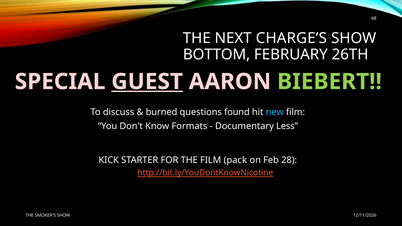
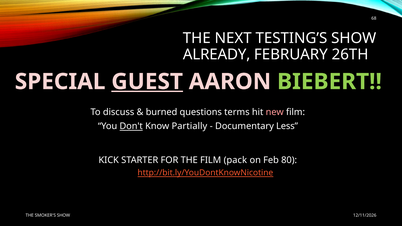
CHARGE’S: CHARGE’S -> TESTING’S
BOTTOM: BOTTOM -> ALREADY
found: found -> terms
new colour: light blue -> pink
Don't underline: none -> present
Formats: Formats -> Partially
28: 28 -> 80
